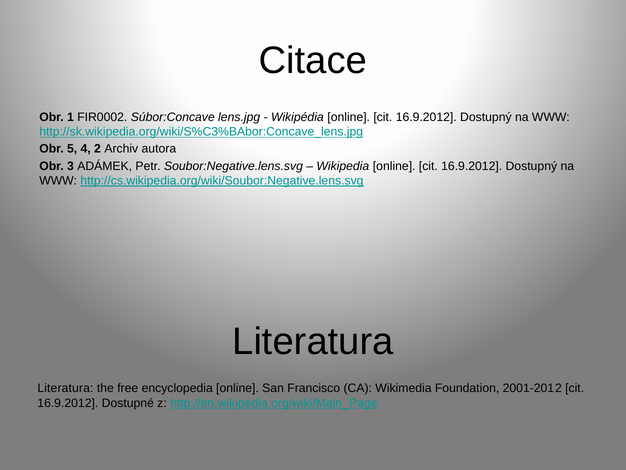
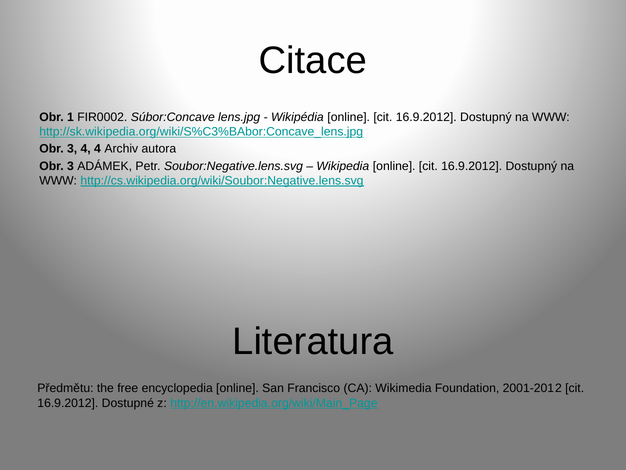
5 at (72, 149): 5 -> 3
4 2: 2 -> 4
Literatura at (65, 388): Literatura -> Předmětu
